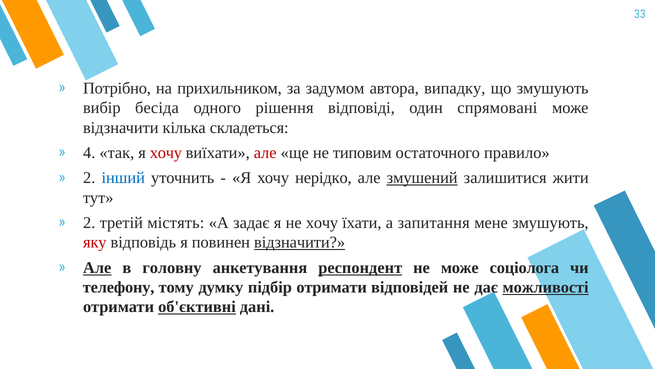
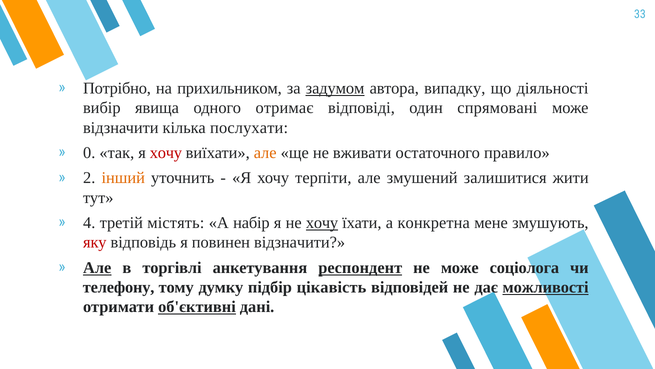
задумом underline: none -> present
що змушують: змушують -> діяльності
бесіда: бесіда -> явища
рішення: рішення -> отримає
складеться: складеться -> послухати
4: 4 -> 0
але at (265, 153) colour: red -> orange
типовим: типовим -> вживати
інший colour: blue -> orange
нерідко: нерідко -> терпіти
змушений underline: present -> none
2 at (89, 223): 2 -> 4
задає: задає -> набір
хочу at (322, 223) underline: none -> present
запитання: запитання -> конкретна
відзначити at (300, 242) underline: present -> none
головну: головну -> торгівлі
підбір отримати: отримати -> цікавість
